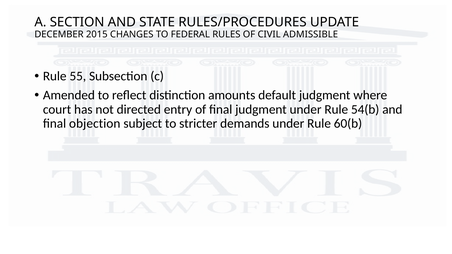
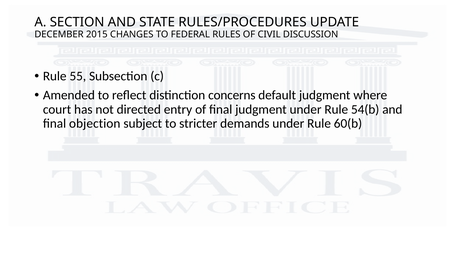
ADMISSIBLE: ADMISSIBLE -> DISCUSSION
amounts: amounts -> concerns
